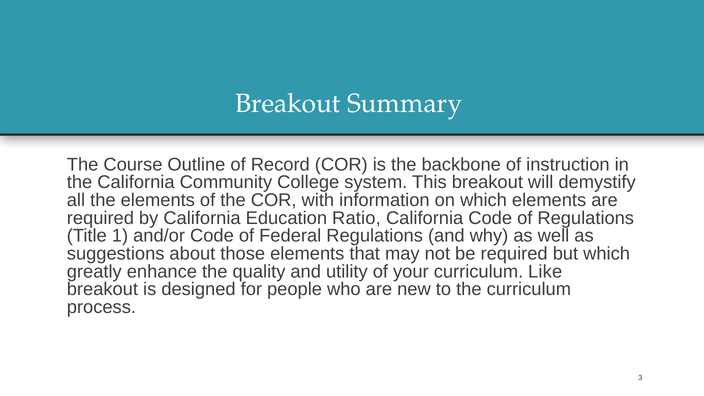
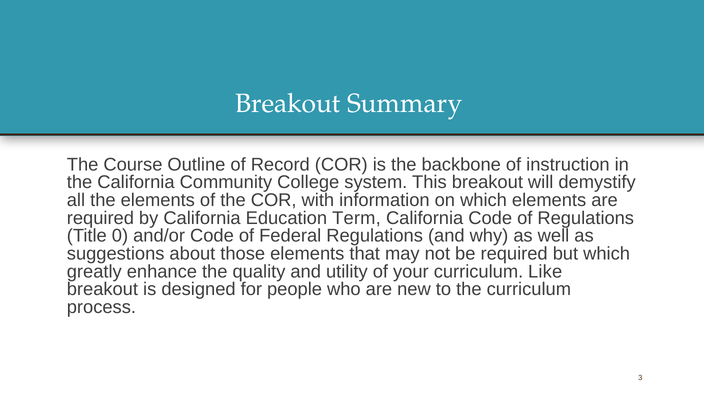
Ratio: Ratio -> Term
1: 1 -> 0
